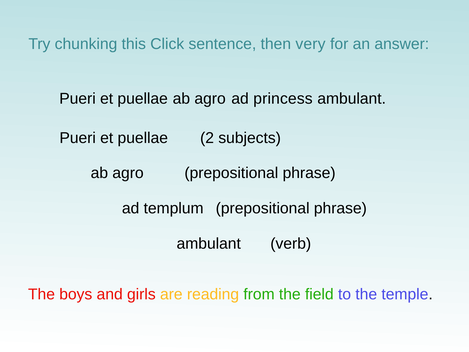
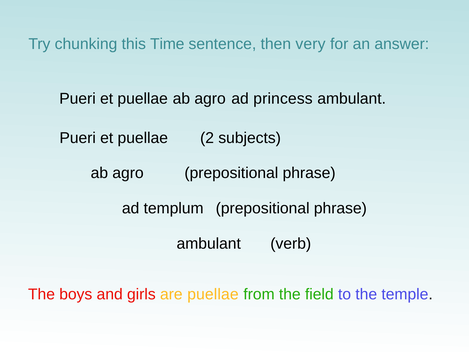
Click: Click -> Time
are reading: reading -> puellae
